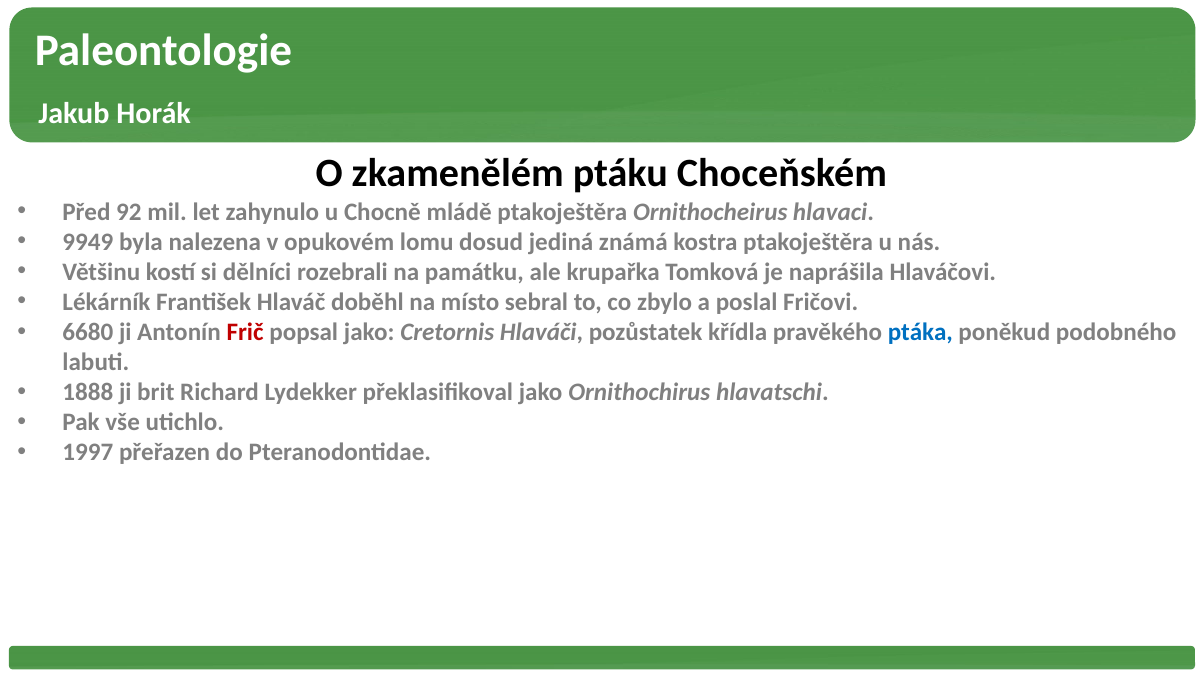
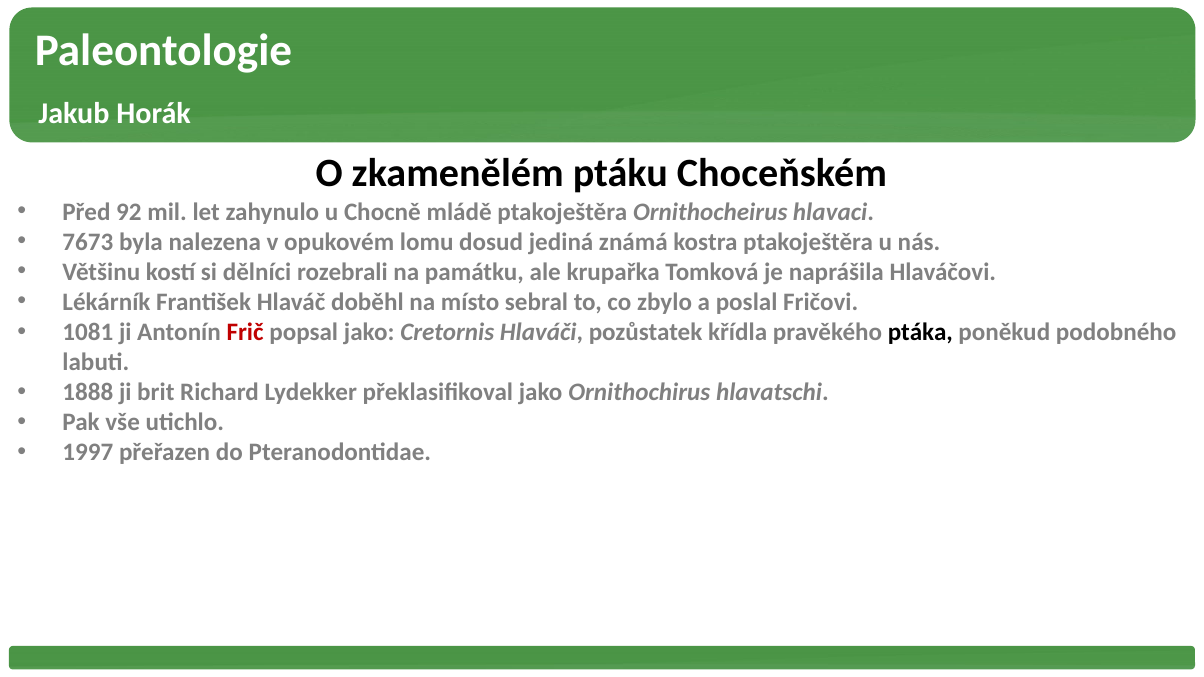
9949: 9949 -> 7673
6680: 6680 -> 1081
ptáka colour: blue -> black
